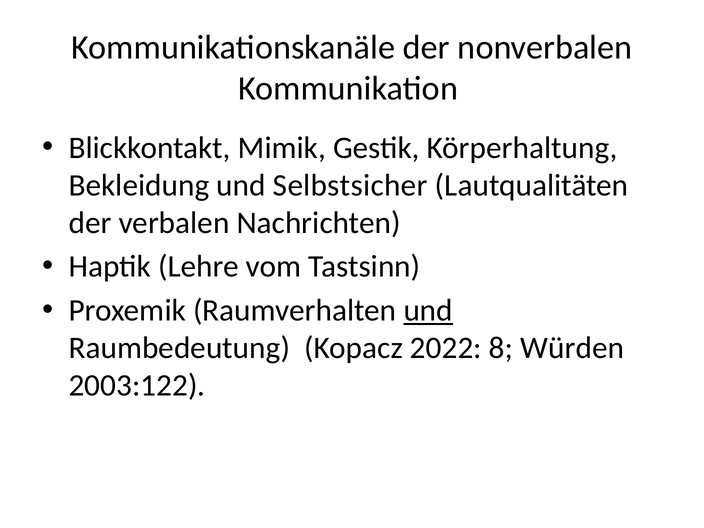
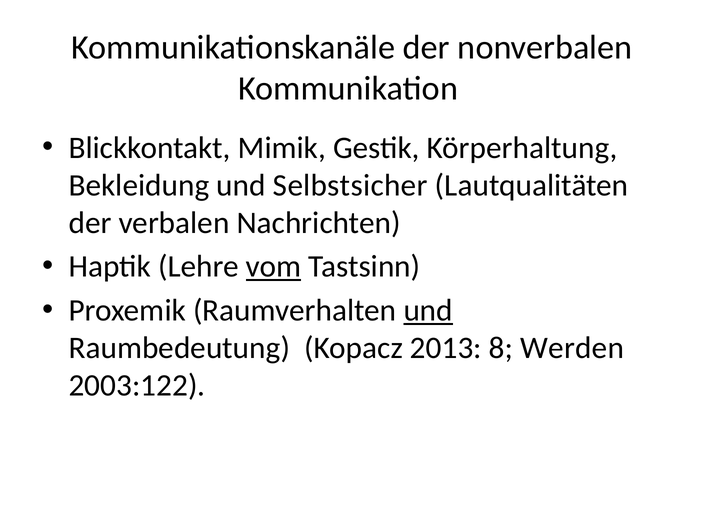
vom underline: none -> present
2022: 2022 -> 2013
Würden: Würden -> Werden
